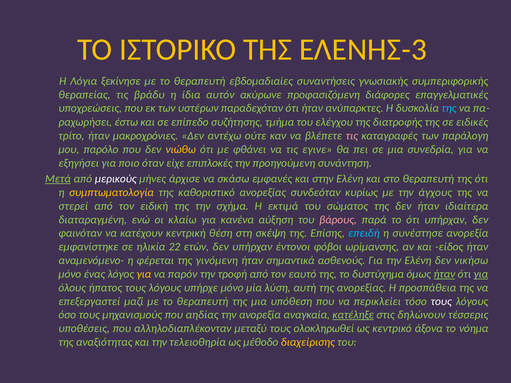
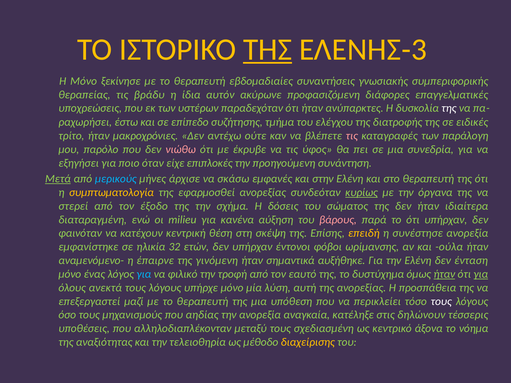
ΤΗΣ at (268, 49) underline: none -> present
Η Λόγια: Λόγια -> Μόνο
της at (449, 108) colour: light blue -> white
νιώθω colour: yellow -> pink
φθάνει: φθάνει -> έκρυβε
εγινε: εγινε -> ύφος
μερικούς colour: white -> light blue
καθοριστικό: καθοριστικό -> εφαρμοσθεί
κυρίως underline: none -> present
άγχους: άγχους -> όργανα
ειδική: ειδική -> έξοδο
εκτιμά: εκτιμά -> δόσεις
κλαίω: κλαίω -> milieu
επειδή colour: light blue -> yellow
22: 22 -> 32
είδος: είδος -> ούλα
φέρεται: φέρεται -> έπαιρνε
ασθενούς: ασθενούς -> αυξήθηκε
νικήσω: νικήσω -> ένταση
για at (144, 274) colour: yellow -> light blue
παρόν: παρόν -> φιλικό
ήπατος: ήπατος -> ανεκτά
κατέληξε underline: present -> none
ολοκληρωθεί: ολοκληρωθεί -> σχεδιασμένη
